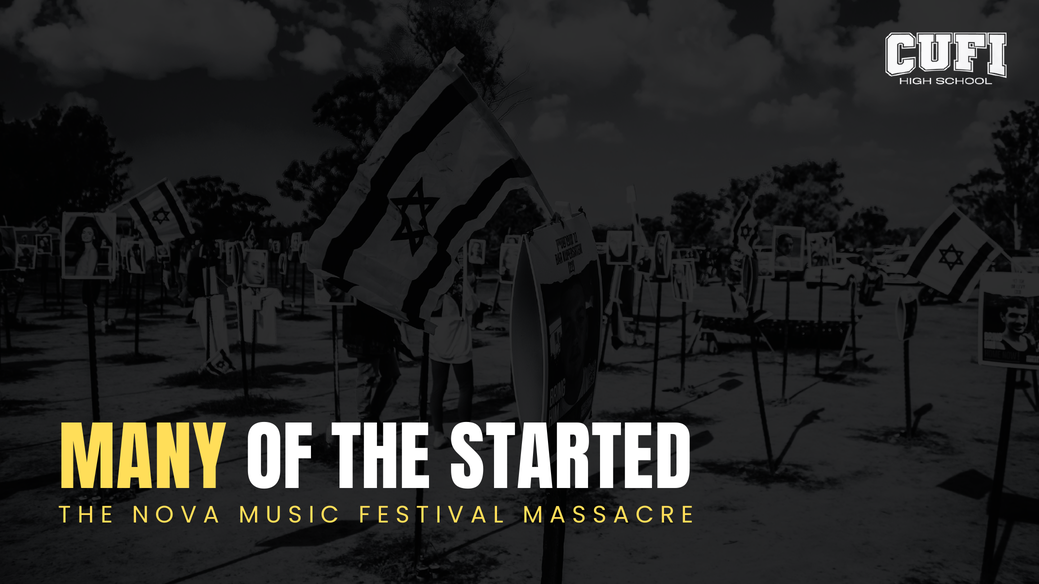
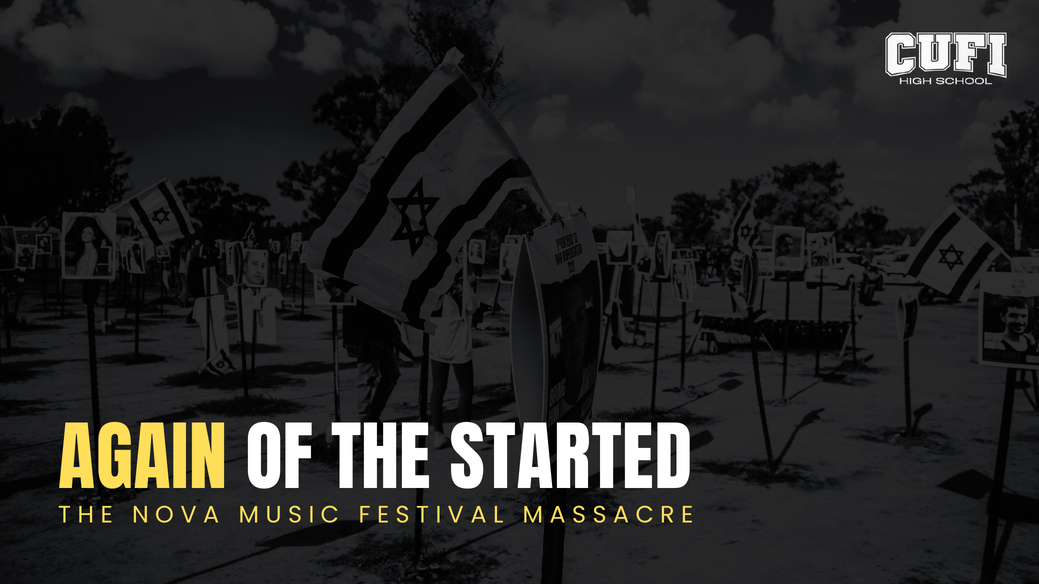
MANY: MANY -> AGAIN
